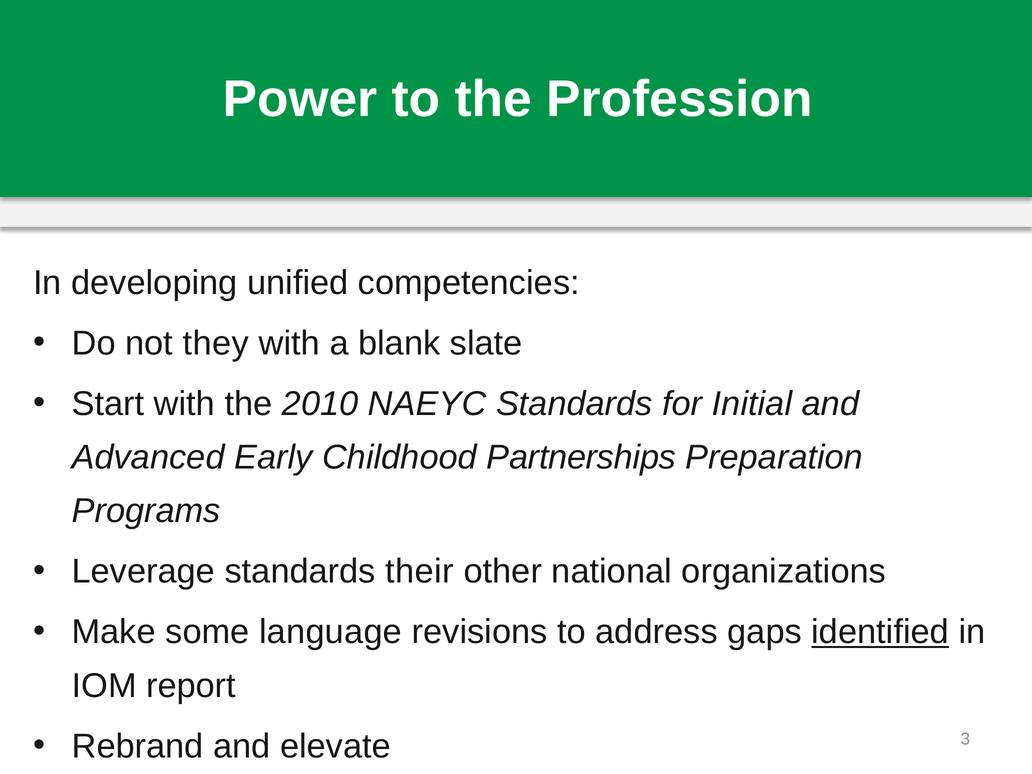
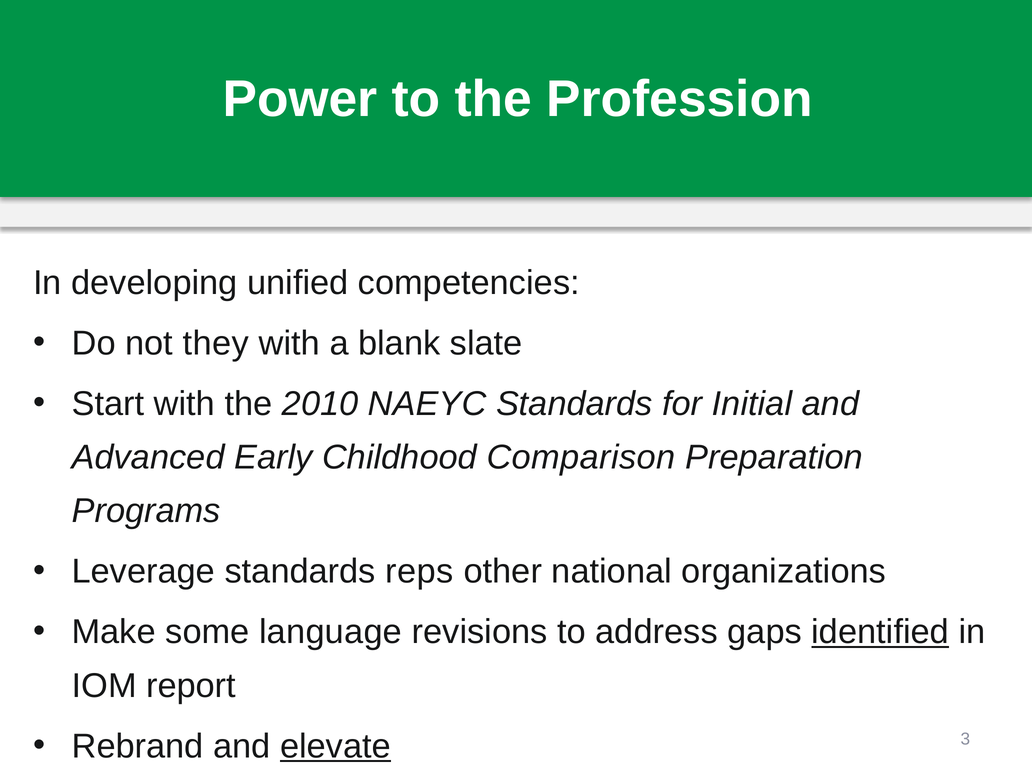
Partnerships: Partnerships -> Comparison
their: their -> reps
elevate underline: none -> present
